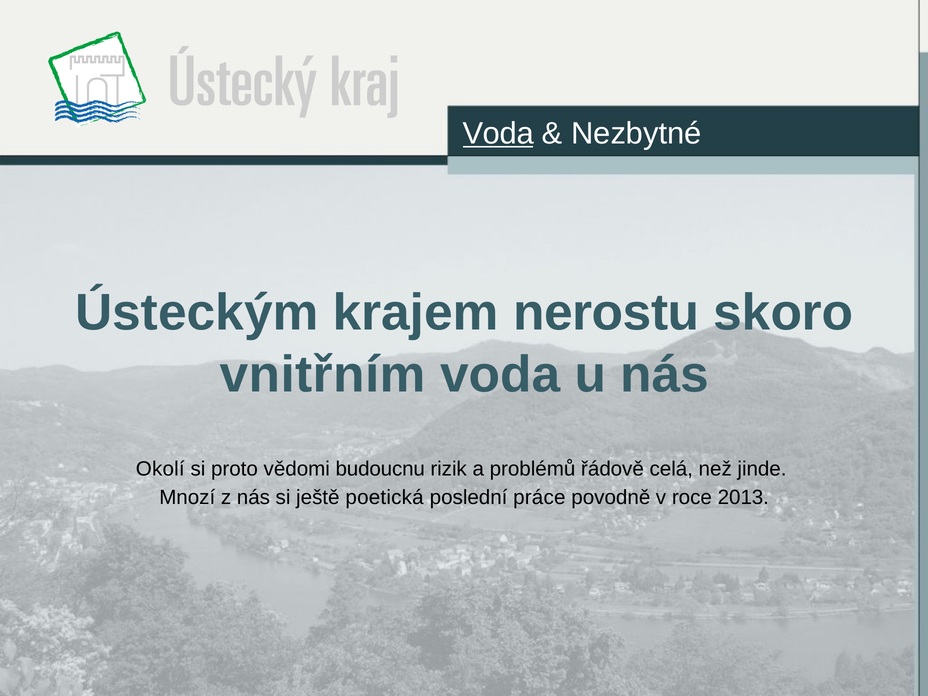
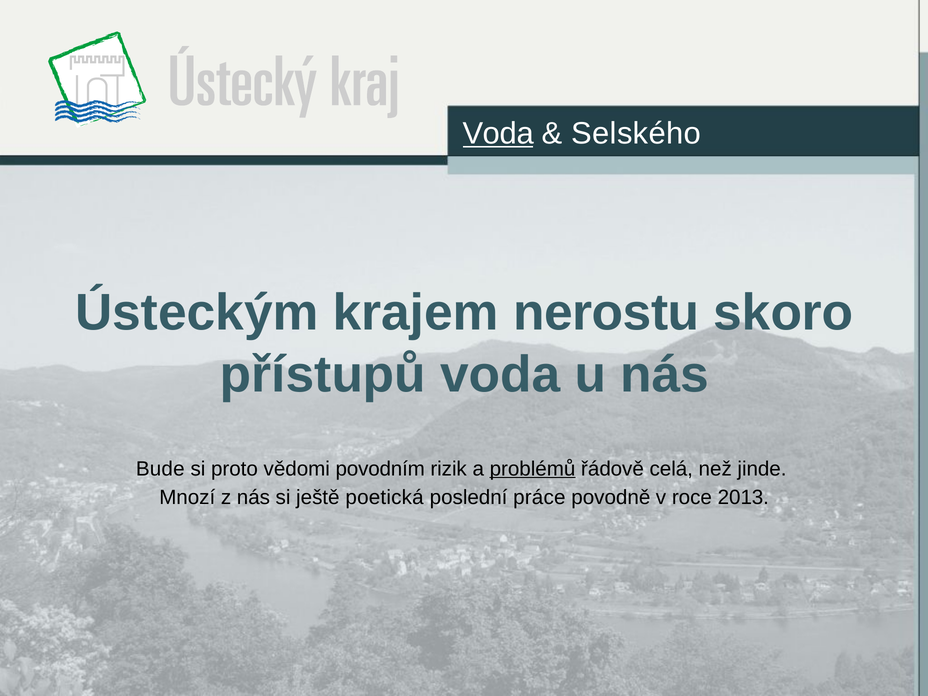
Nezbytné: Nezbytné -> Selského
vnitřním: vnitřním -> přístupů
Okolí: Okolí -> Bude
budoucnu: budoucnu -> povodním
problémů underline: none -> present
